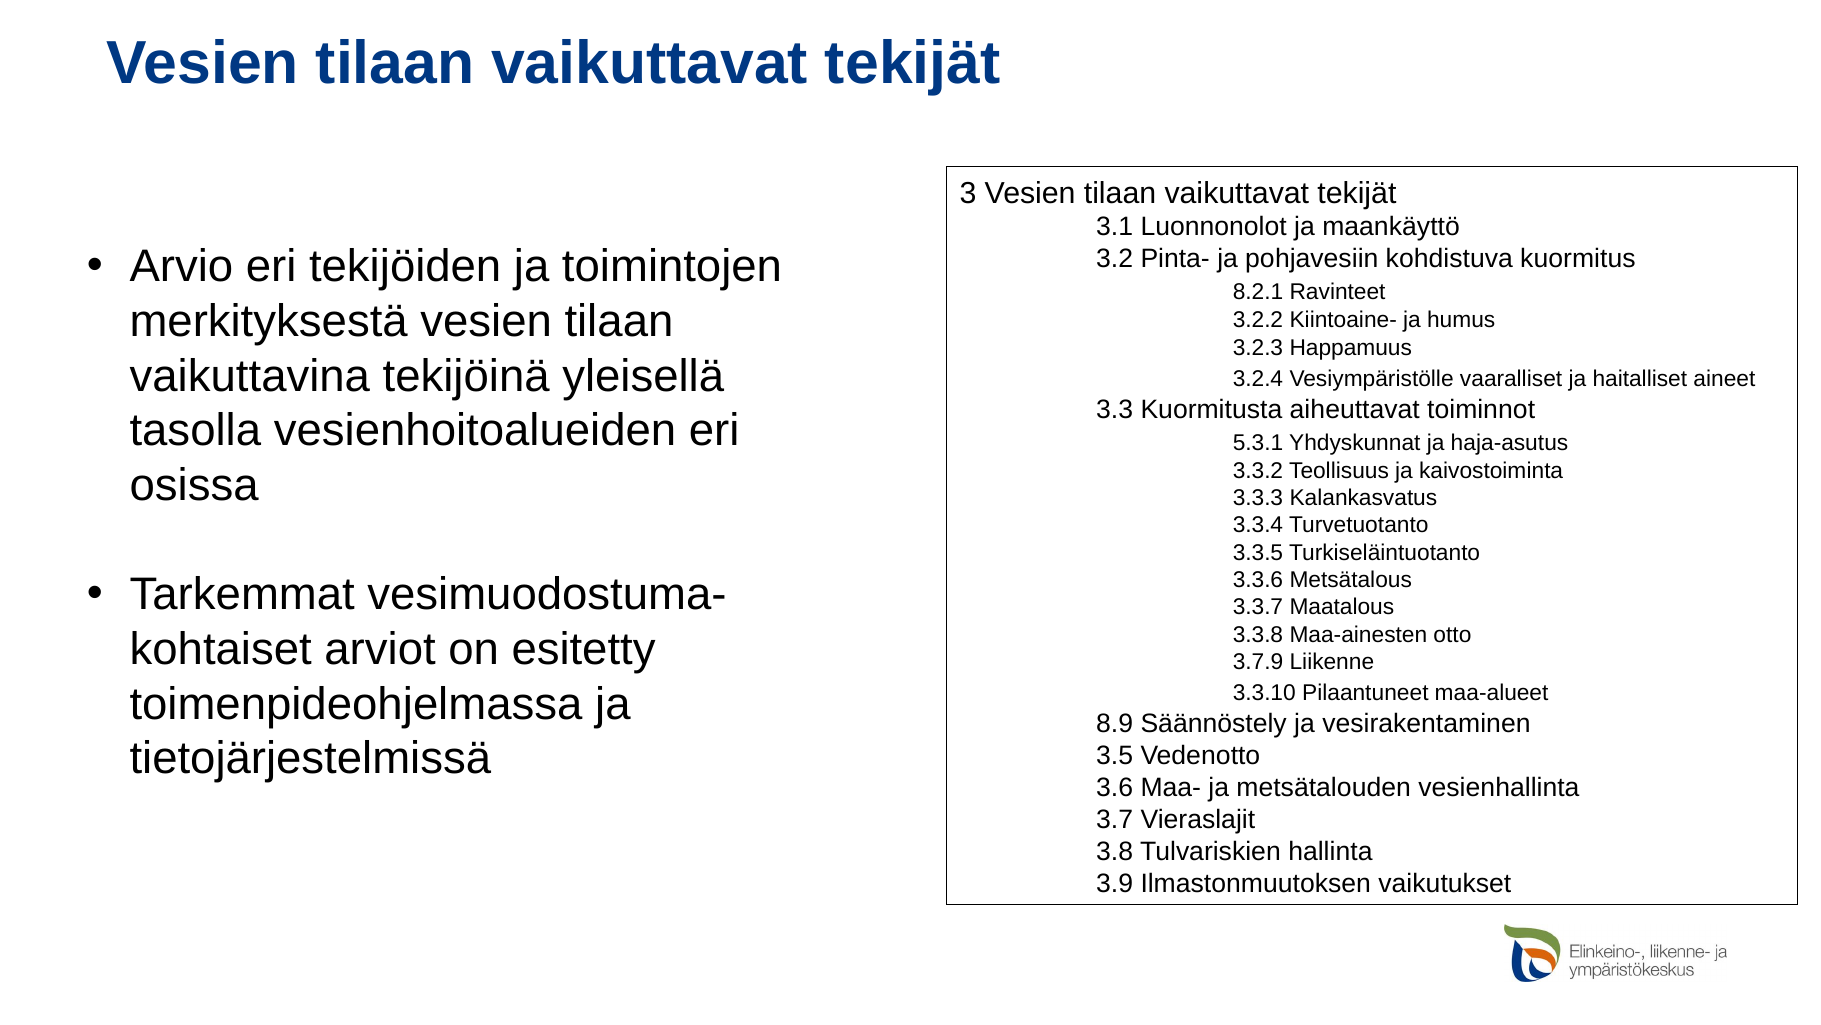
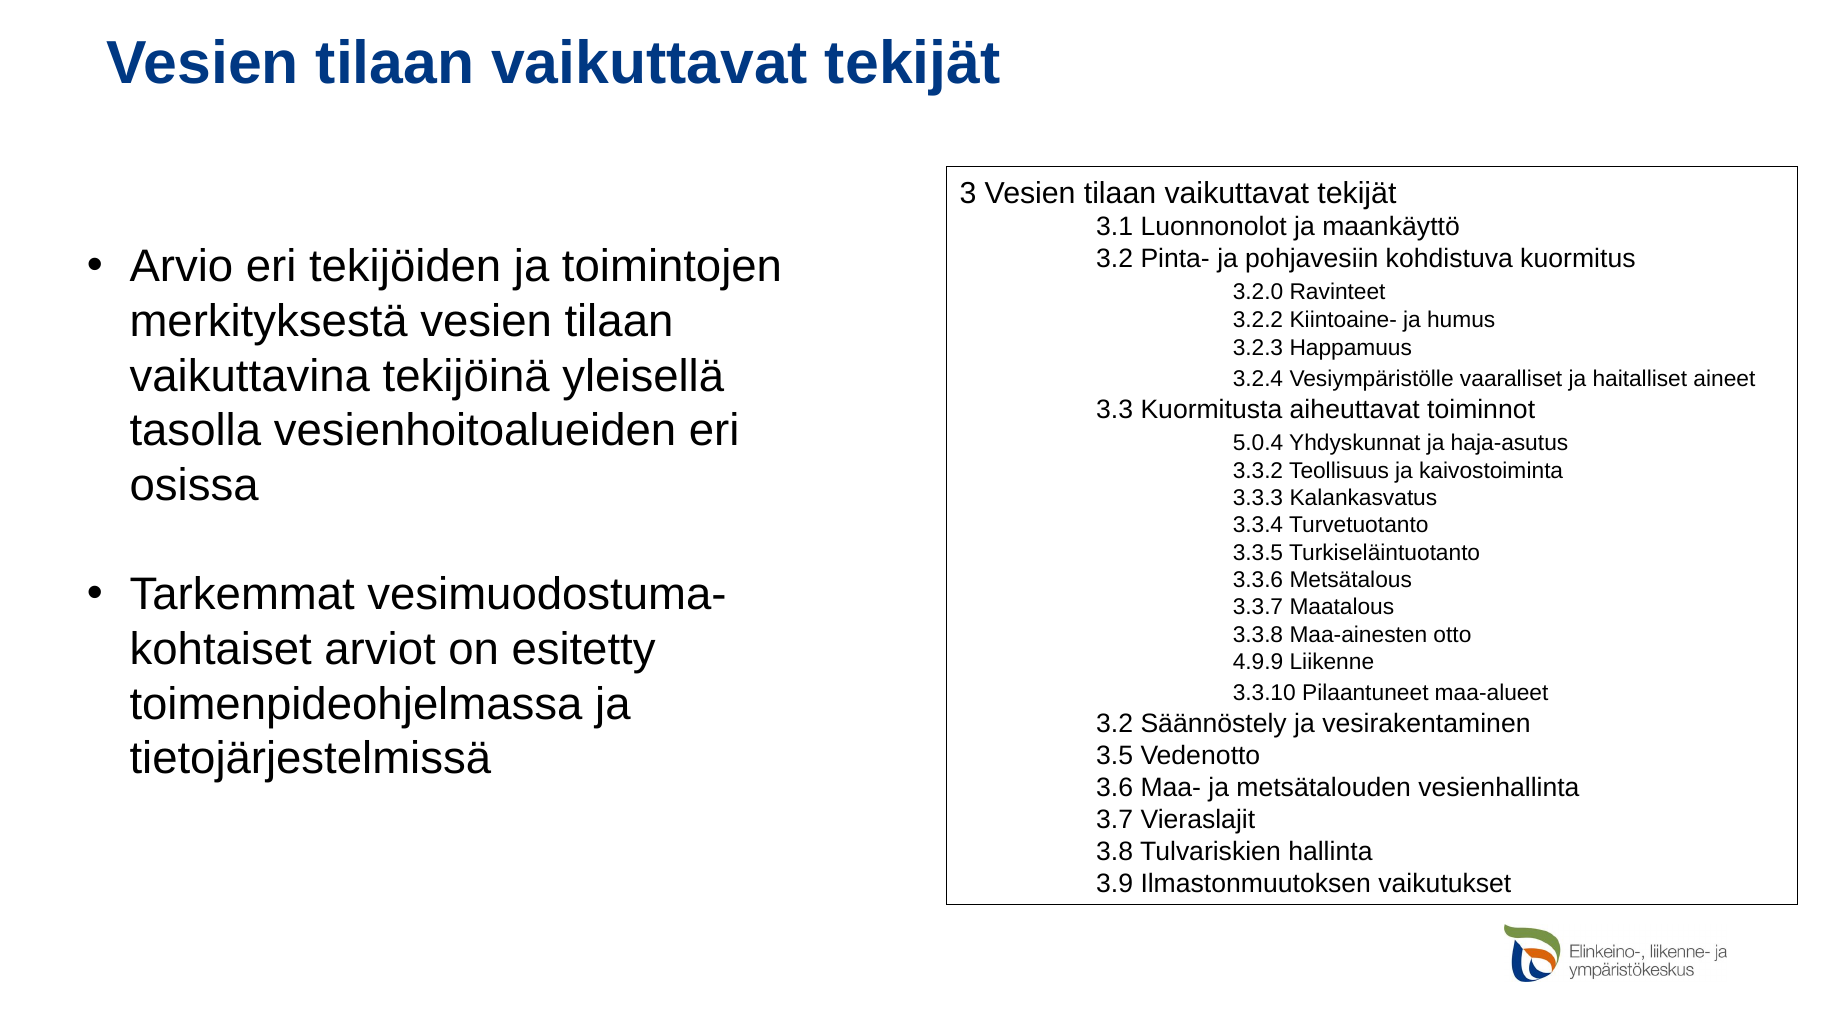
8.2.1: 8.2.1 -> 3.2.0
5.3.1: 5.3.1 -> 5.0.4
3.7.9: 3.7.9 -> 4.9.9
8.9 at (1115, 723): 8.9 -> 3.2
